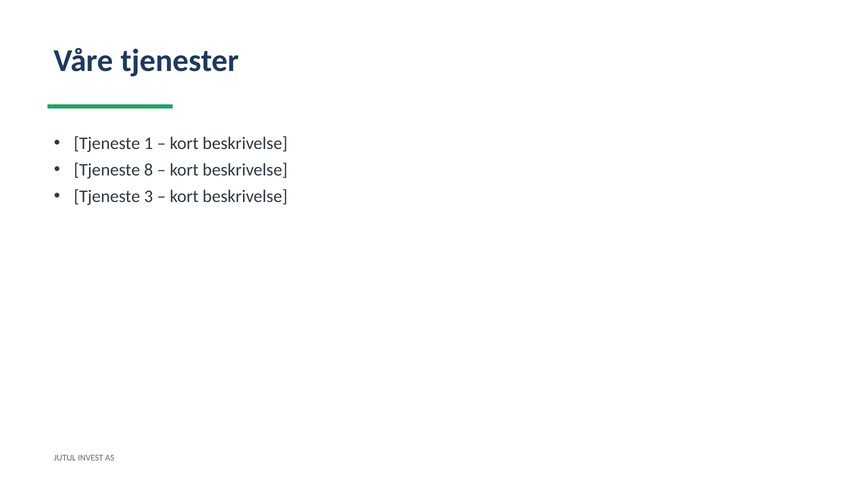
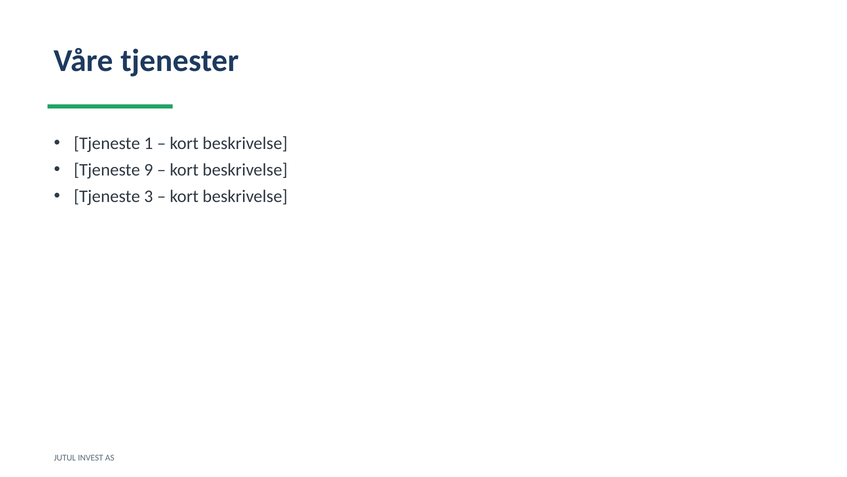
8: 8 -> 9
